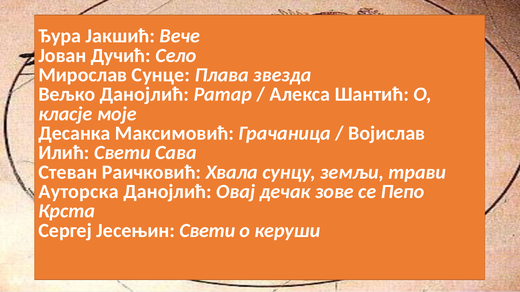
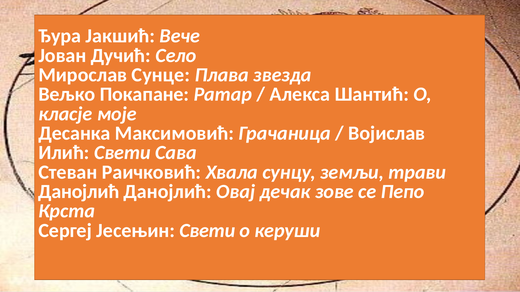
Вељко Данојлић: Данојлић -> Покапане
Ауторска at (79, 192): Ауторска -> Данојлић
